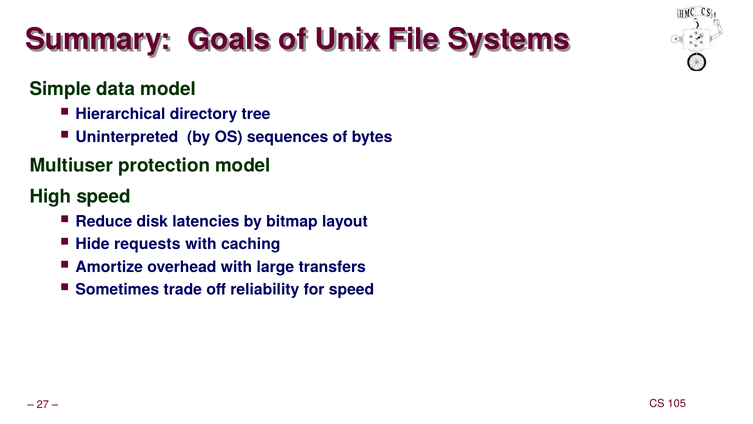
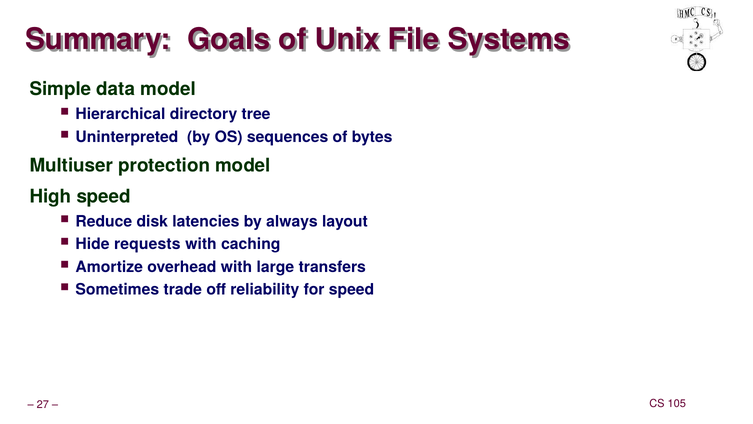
bitmap: bitmap -> always
